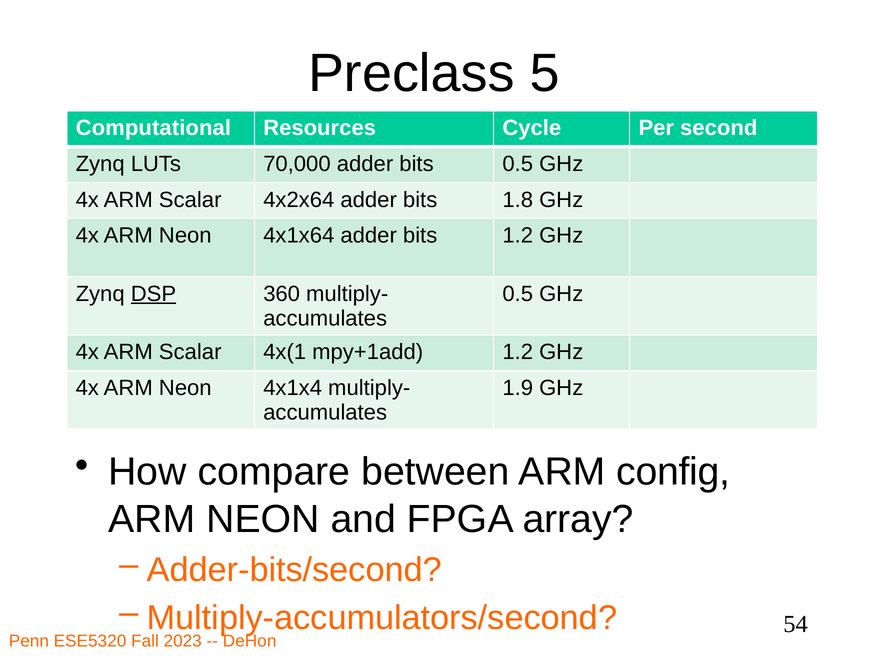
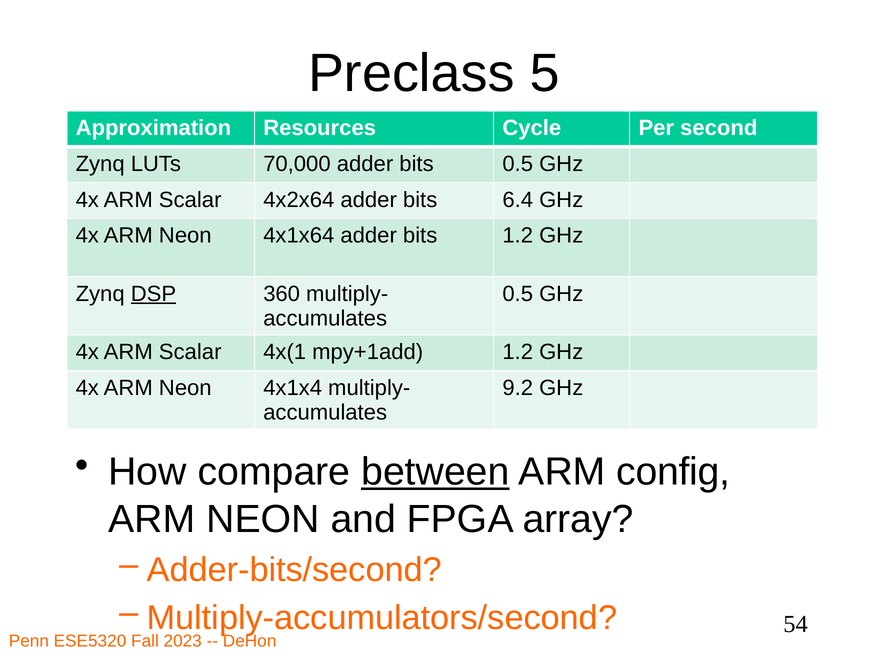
Computational: Computational -> Approximation
1.8: 1.8 -> 6.4
1.9: 1.9 -> 9.2
between underline: none -> present
